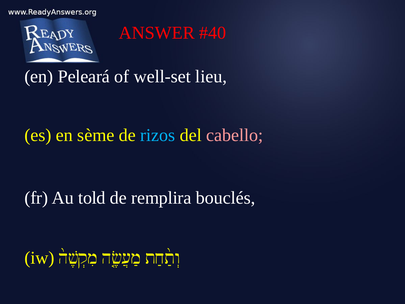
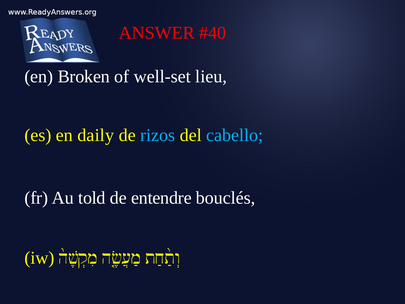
Peleará: Peleará -> Broken
sème: sème -> daily
cabello colour: pink -> light blue
remplira: remplira -> entendre
